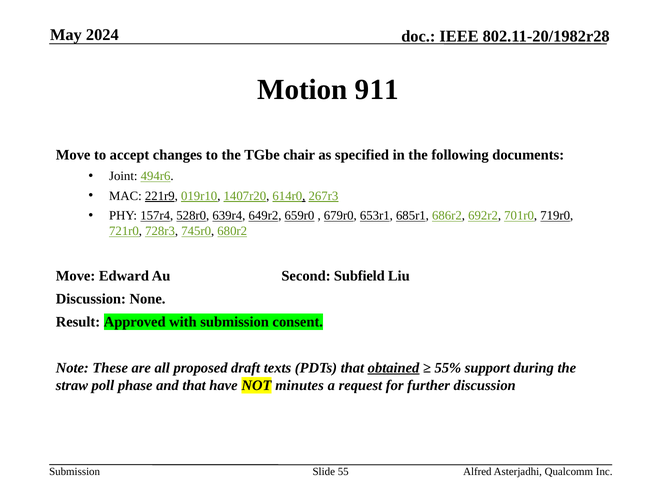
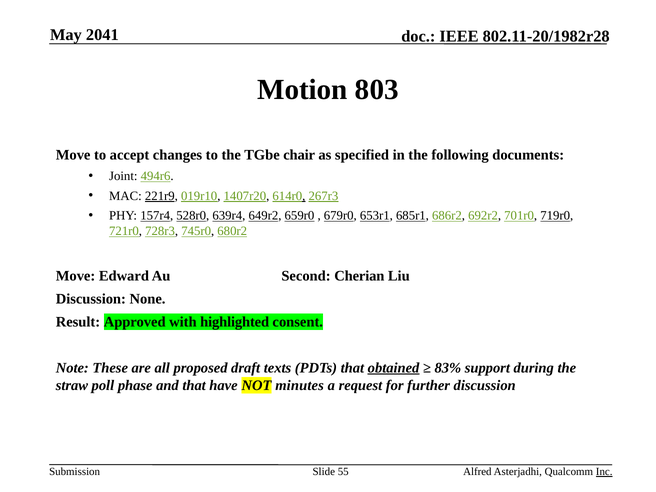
2024: 2024 -> 2041
911: 911 -> 803
Subfield: Subfield -> Cherian
with submission: submission -> highlighted
55%: 55% -> 83%
Inc underline: none -> present
